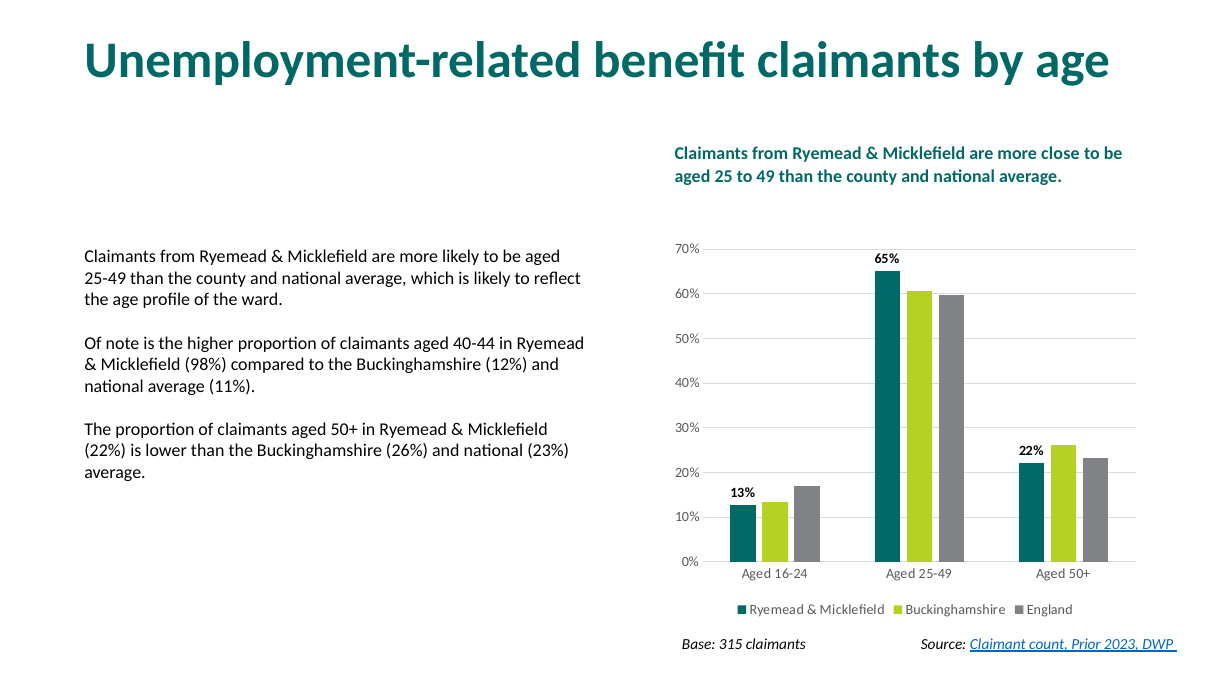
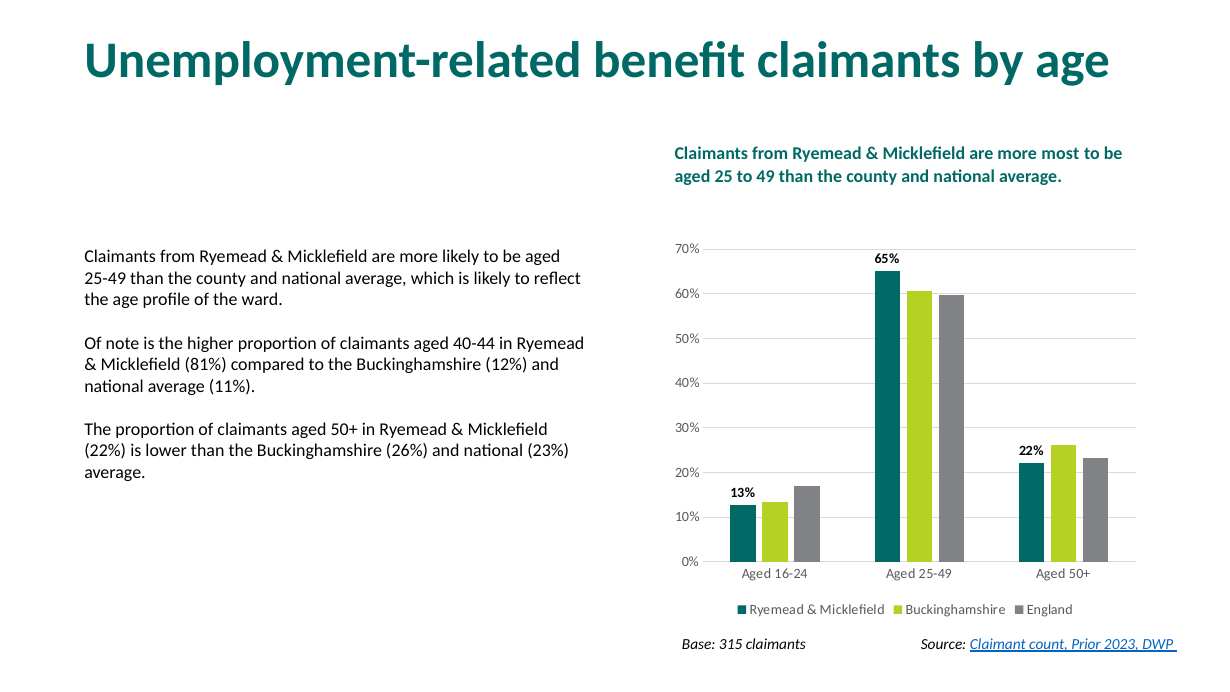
close: close -> most
98%: 98% -> 81%
